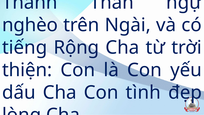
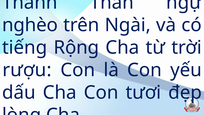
thiện: thiện -> rượu
tình: tình -> tươi
